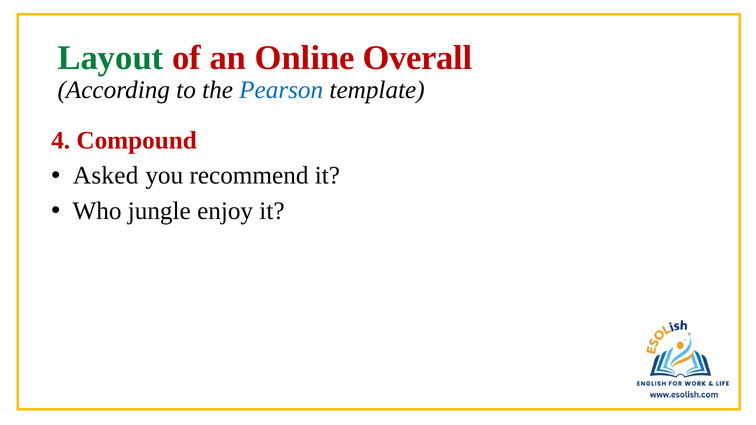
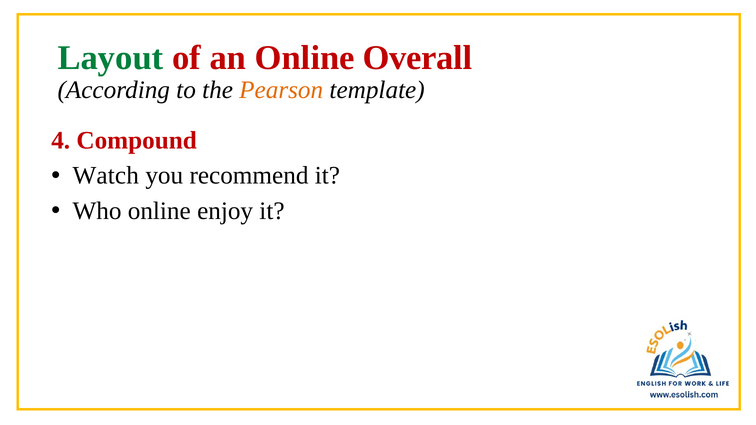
Pearson colour: blue -> orange
Asked: Asked -> Watch
Who jungle: jungle -> online
